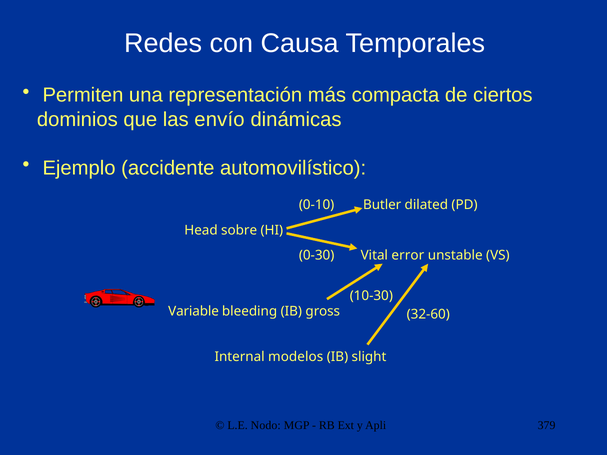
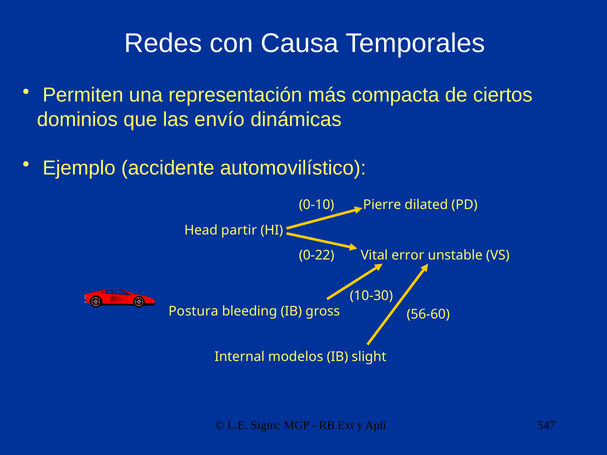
Butler: Butler -> Pierre
sobre: sobre -> partir
0-30: 0-30 -> 0-22
Variable: Variable -> Postura
32-60: 32-60 -> 56-60
Nodo: Nodo -> Signs
379: 379 -> 547
